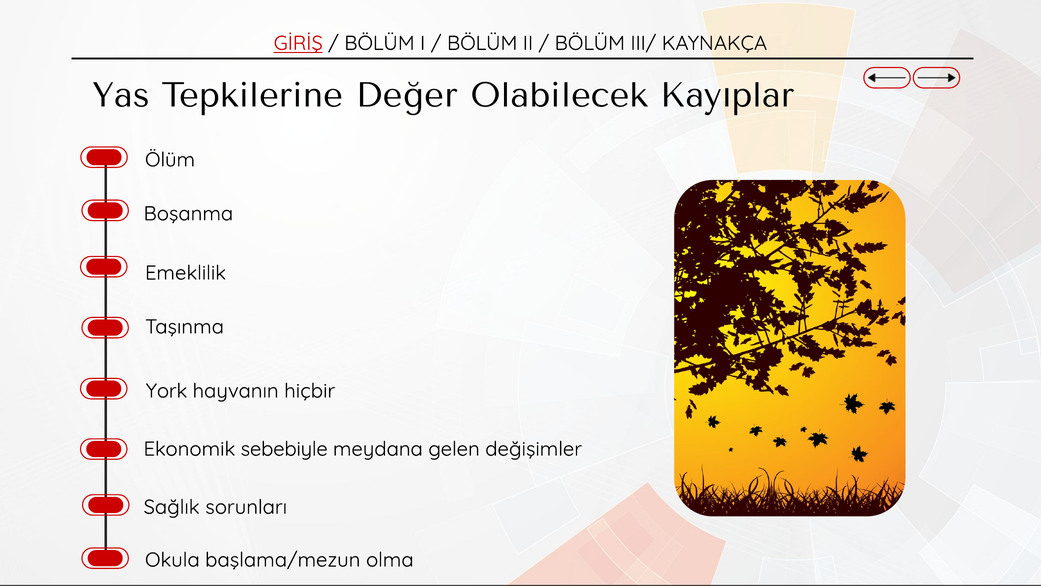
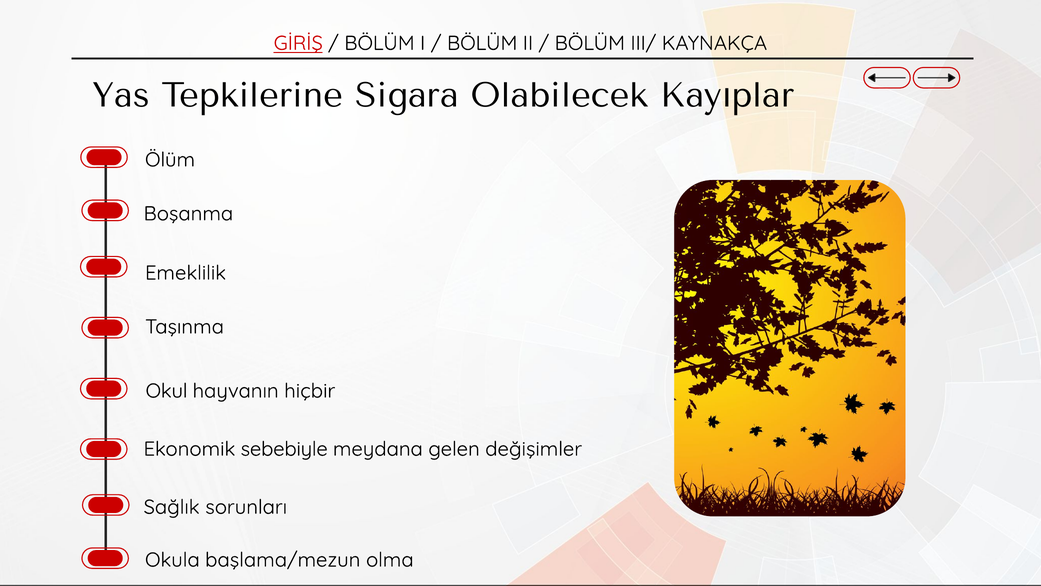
Değer: Değer -> Sigara
York: York -> Okul
